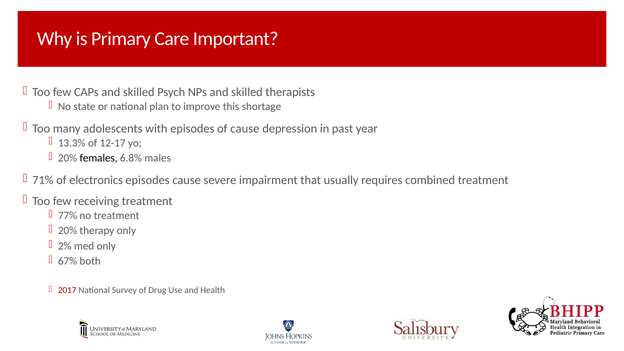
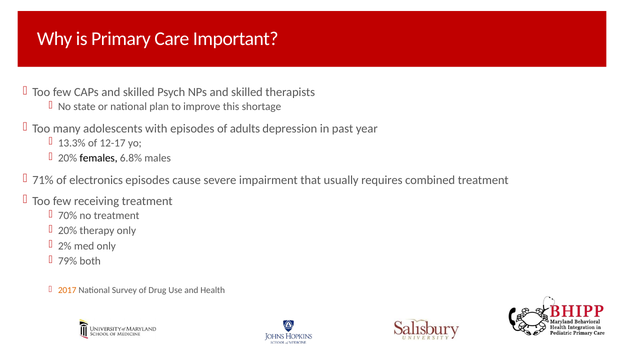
of cause: cause -> adults
77%: 77% -> 70%
67%: 67% -> 79%
2017 colour: red -> orange
